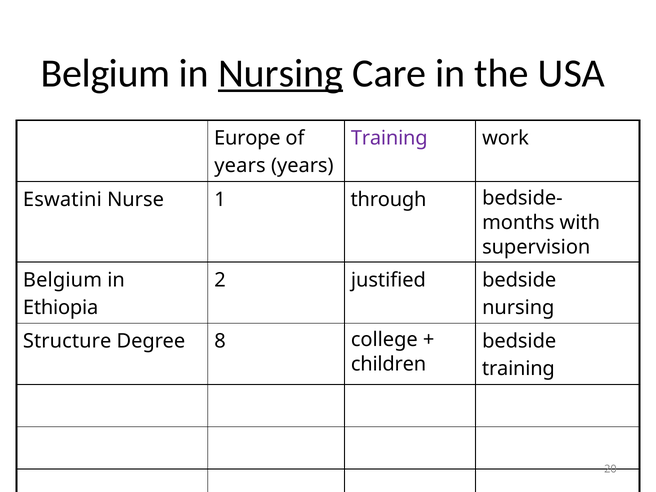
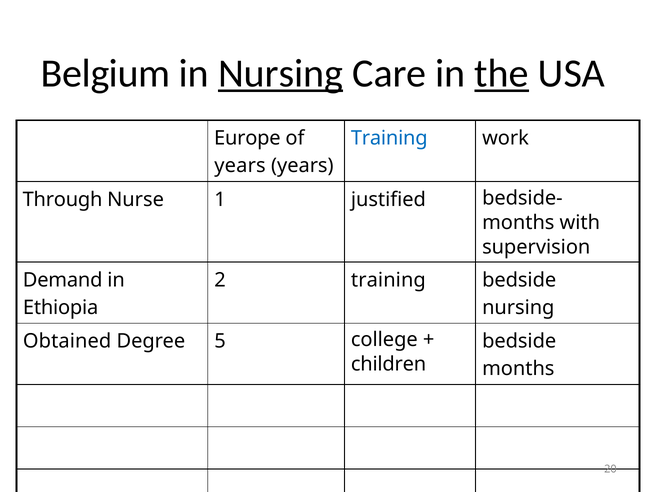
the underline: none -> present
Training at (389, 138) colour: purple -> blue
Eswatini: Eswatini -> Through
through: through -> justified
Belgium at (62, 280): Belgium -> Demand
2 justified: justified -> training
Structure: Structure -> Obtained
8: 8 -> 5
training at (518, 369): training -> months
